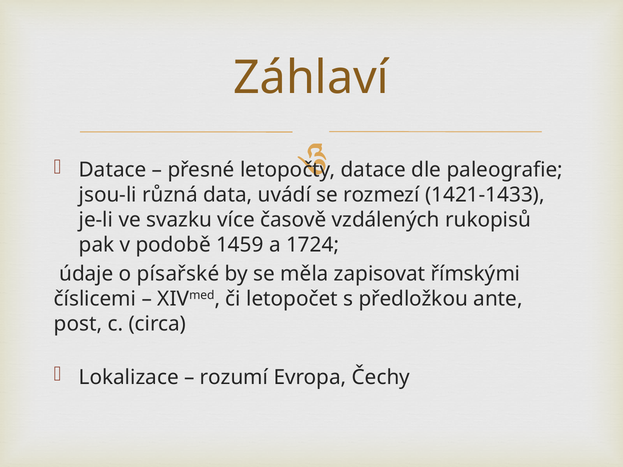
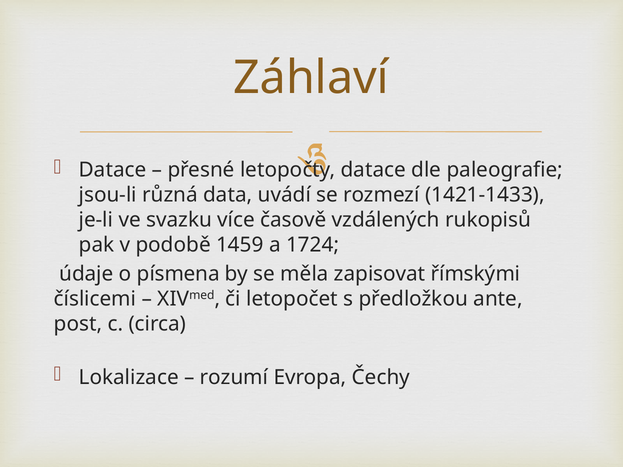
písařské: písařské -> písmena
